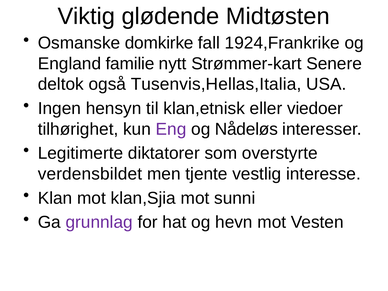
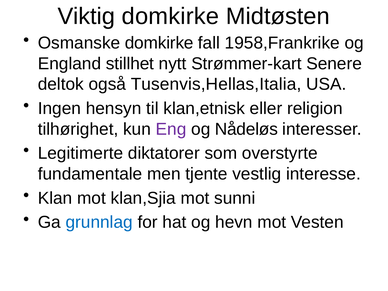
Viktig glødende: glødende -> domkirke
1924,Frankrike: 1924,Frankrike -> 1958,Frankrike
familie: familie -> stillhet
viedoer: viedoer -> religion
verdensbildet: verdensbildet -> fundamentale
grunnlag colour: purple -> blue
